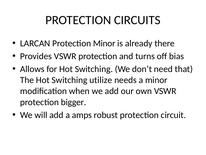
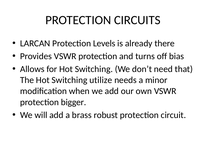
Protection Minor: Minor -> Levels
amps: amps -> brass
